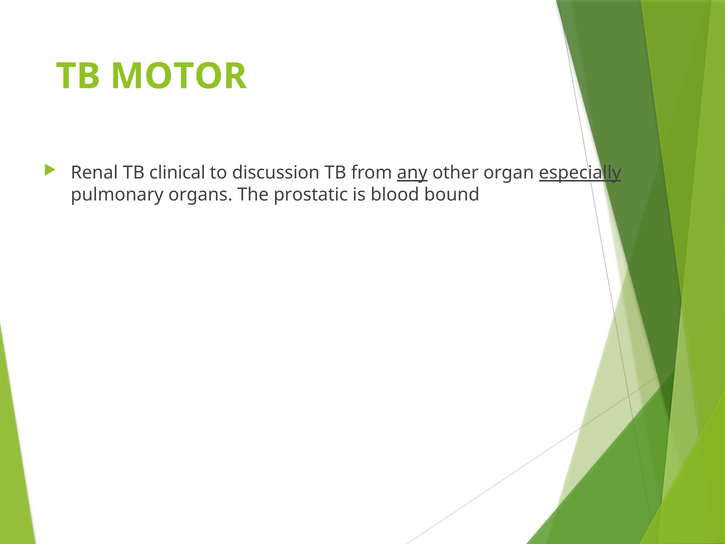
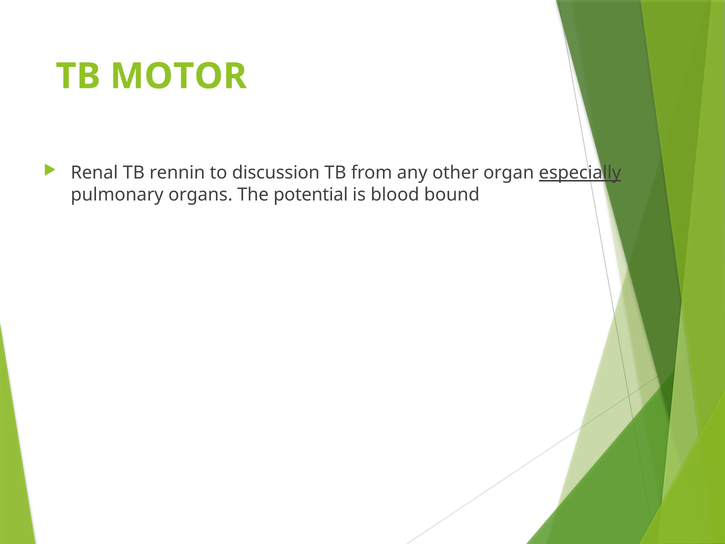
clinical: clinical -> rennin
any underline: present -> none
prostatic: prostatic -> potential
